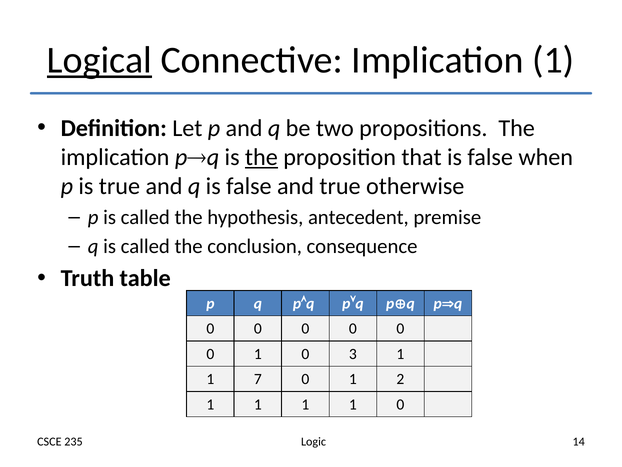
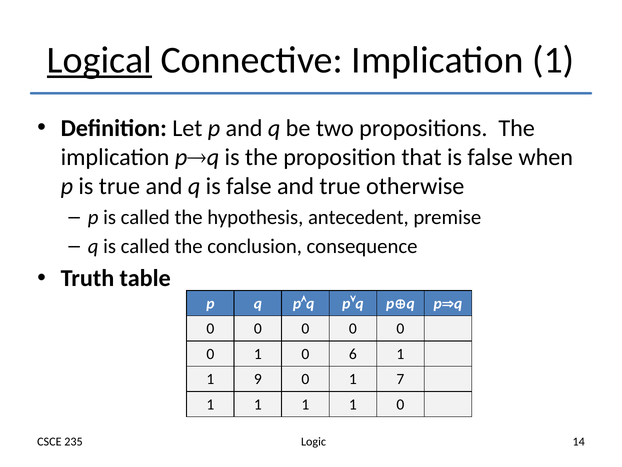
the at (261, 157) underline: present -> none
3: 3 -> 6
7: 7 -> 9
2: 2 -> 7
